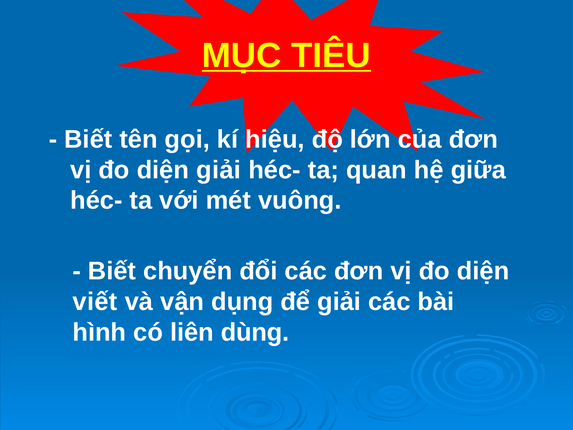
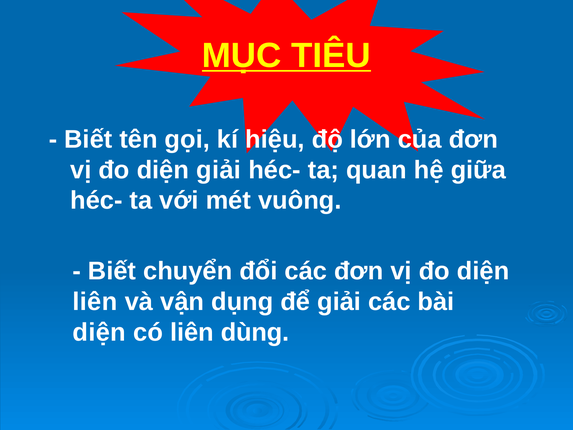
viết at (95, 302): viết -> liên
hình at (99, 332): hình -> diện
